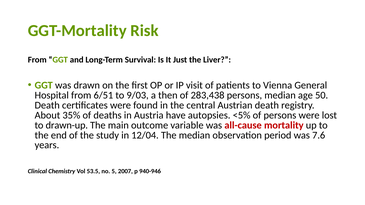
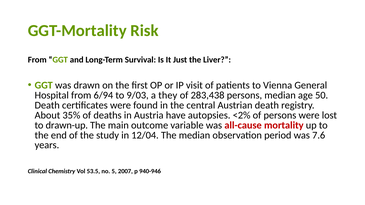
6/51: 6/51 -> 6/94
then: then -> they
<5%: <5% -> <2%
